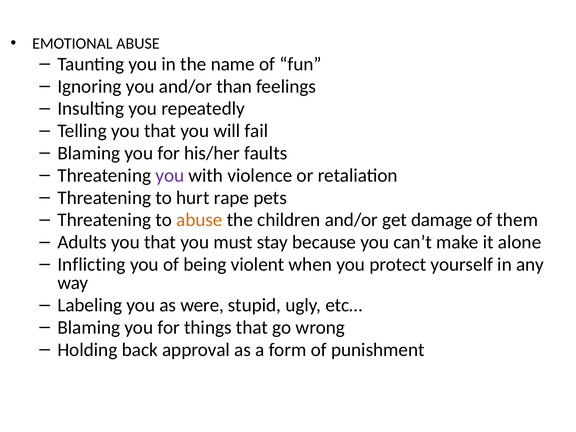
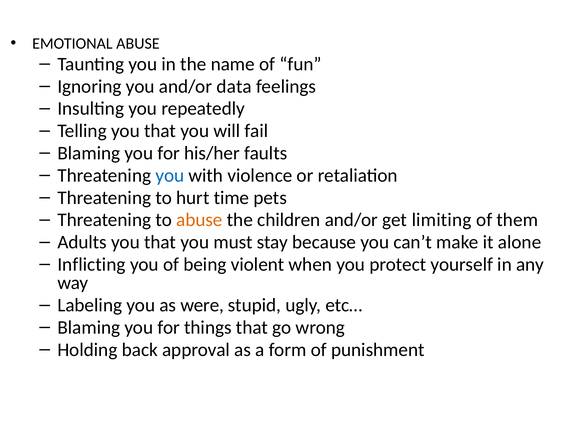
than: than -> data
you at (170, 175) colour: purple -> blue
rape: rape -> time
damage: damage -> limiting
